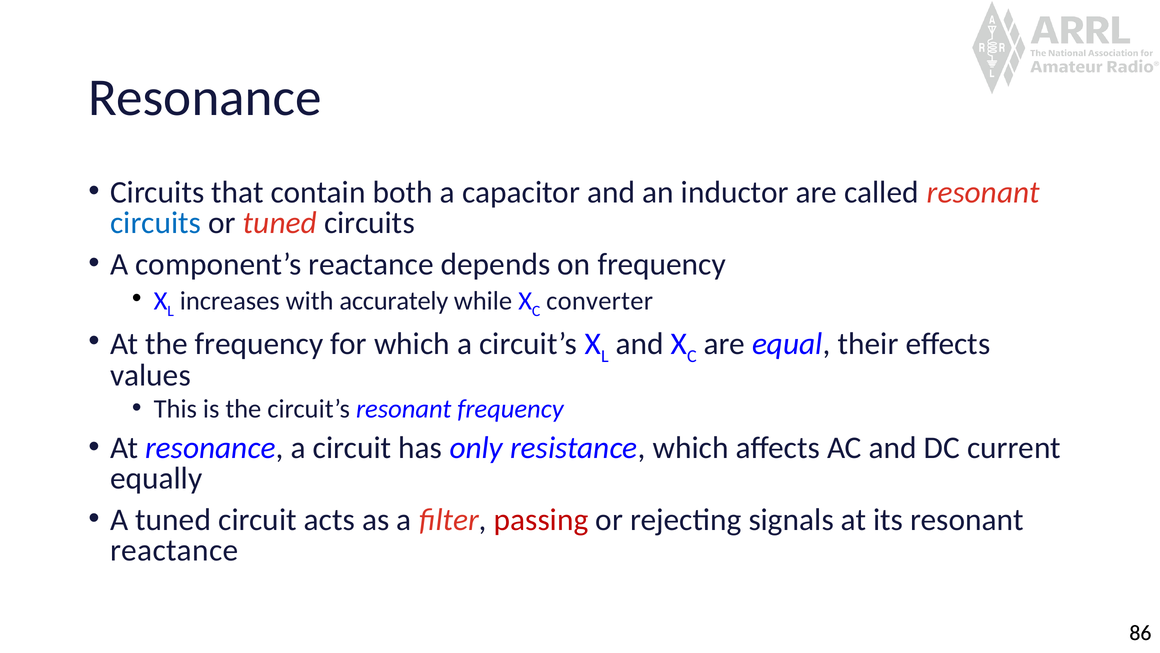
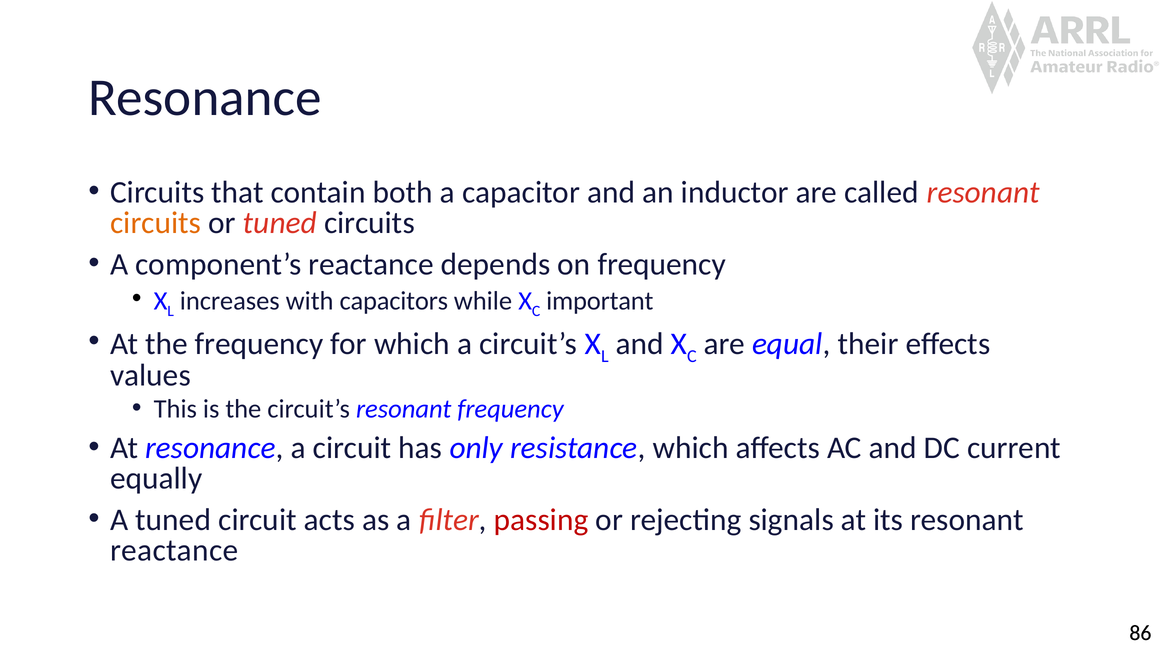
circuits at (156, 223) colour: blue -> orange
accurately: accurately -> capacitors
converter: converter -> important
